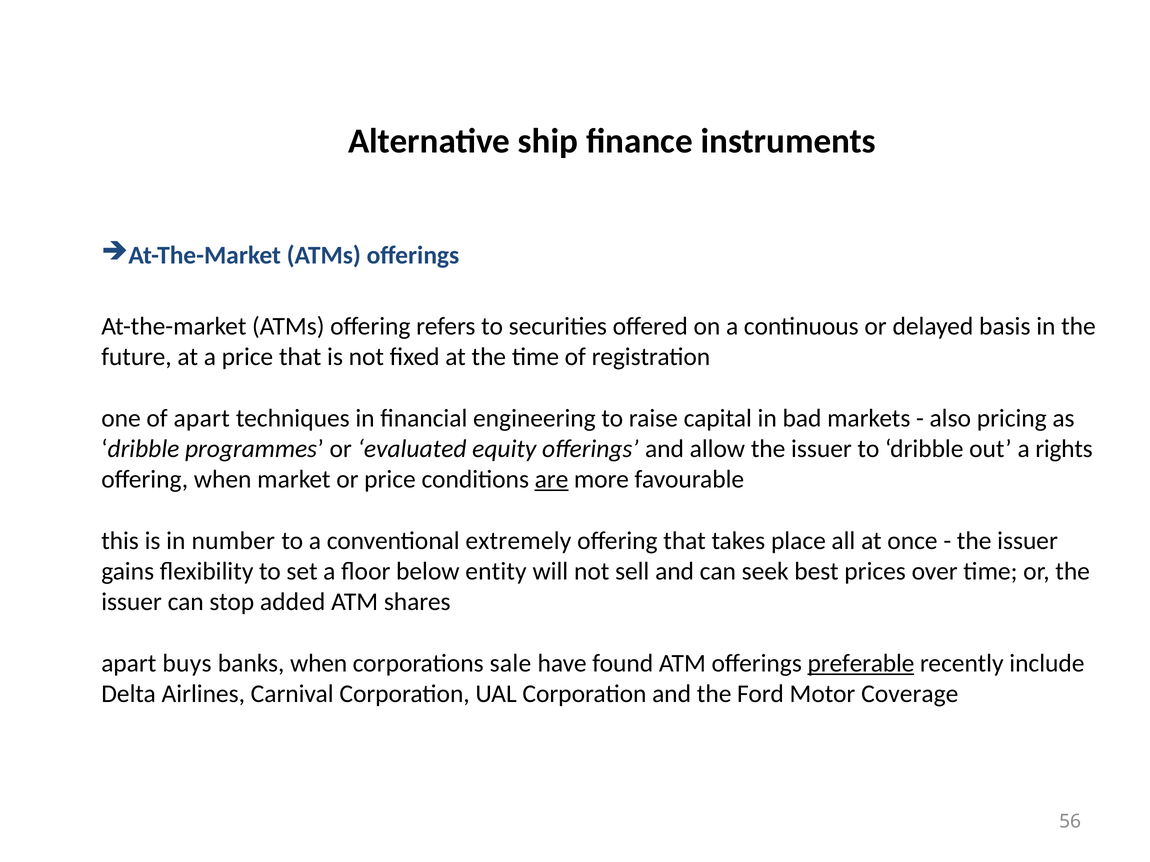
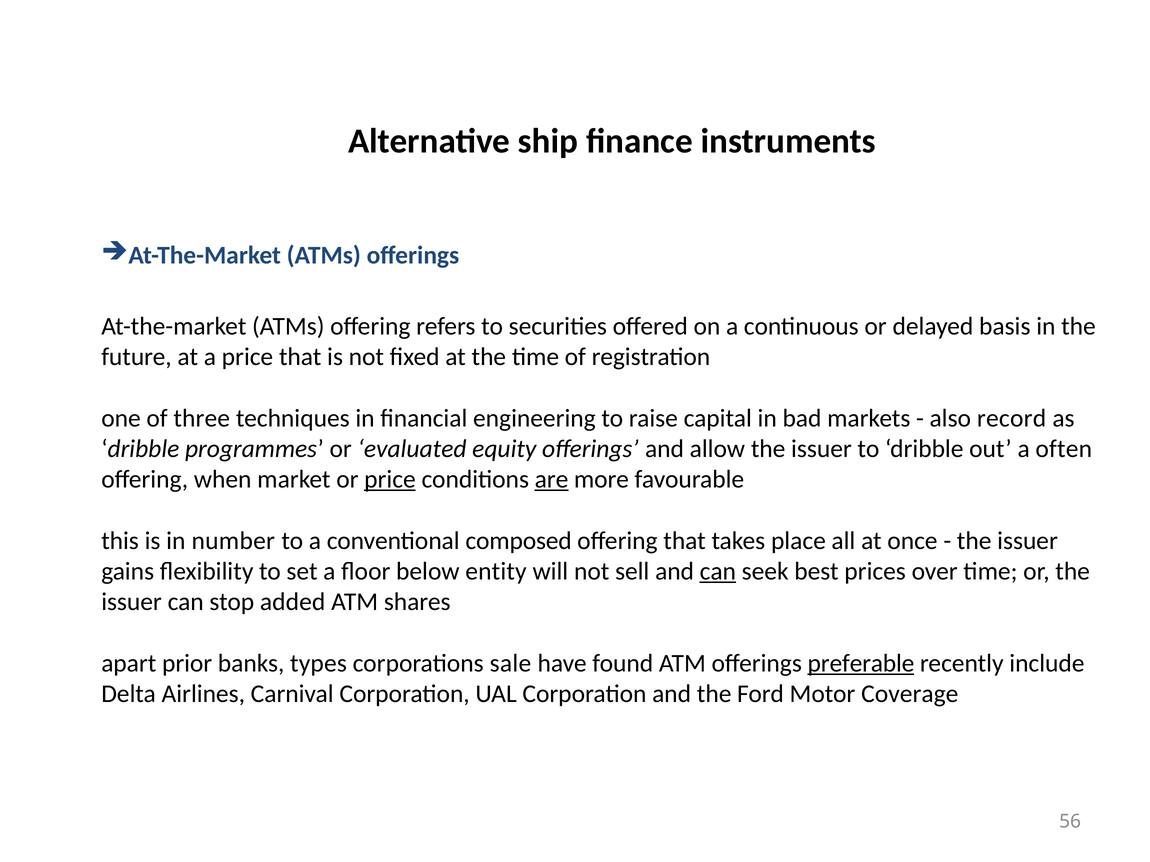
of apart: apart -> three
pricing: pricing -> record
rights: rights -> often
price at (390, 480) underline: none -> present
extremely: extremely -> composed
can at (718, 572) underline: none -> present
buys: buys -> prior
banks when: when -> types
